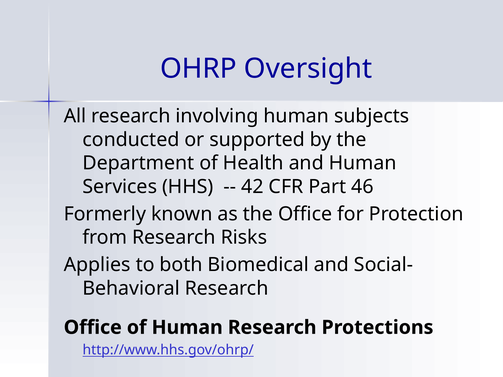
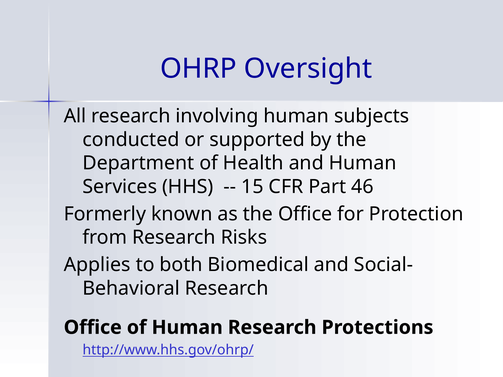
42: 42 -> 15
